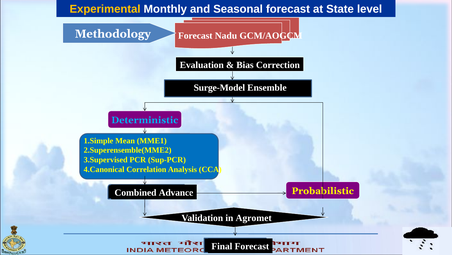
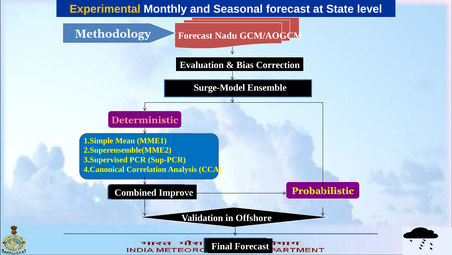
Deterministic colour: light blue -> pink
Advance: Advance -> Improve
Agromet: Agromet -> Offshore
